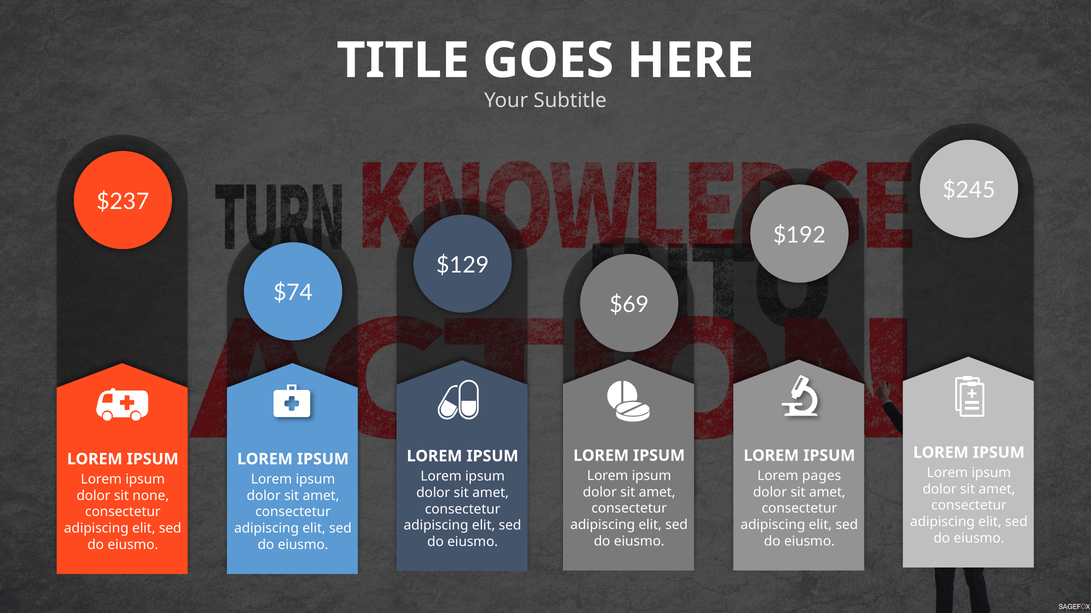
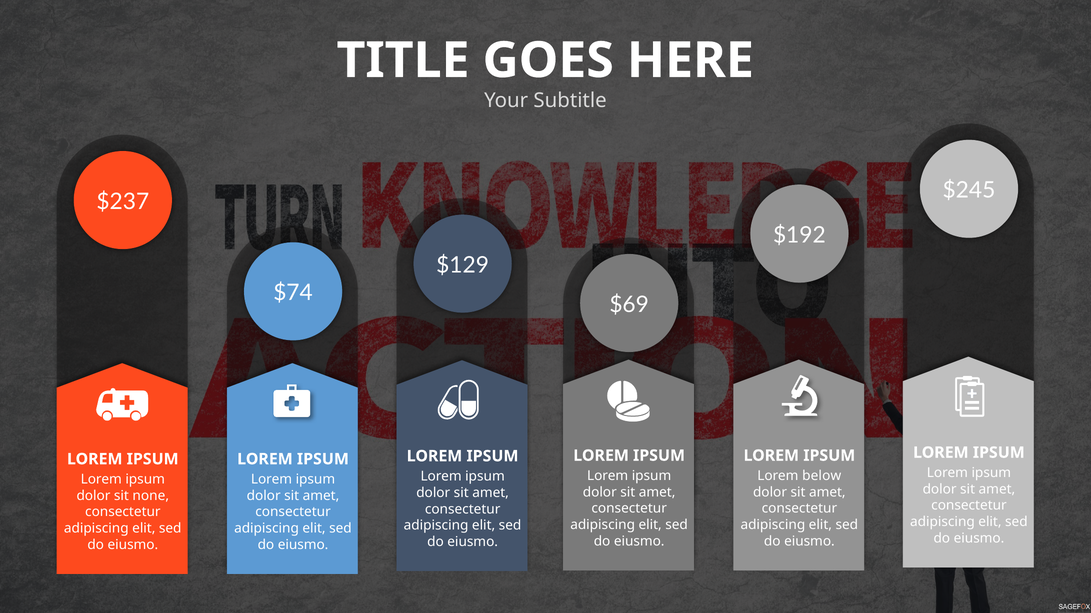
pages: pages -> below
